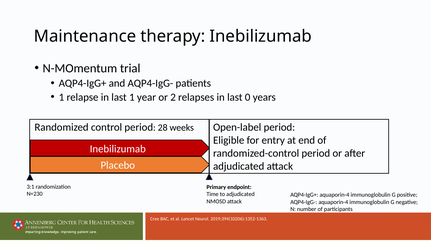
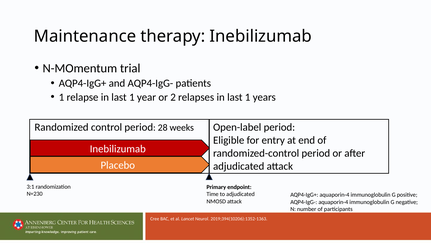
relapses in last 0: 0 -> 1
